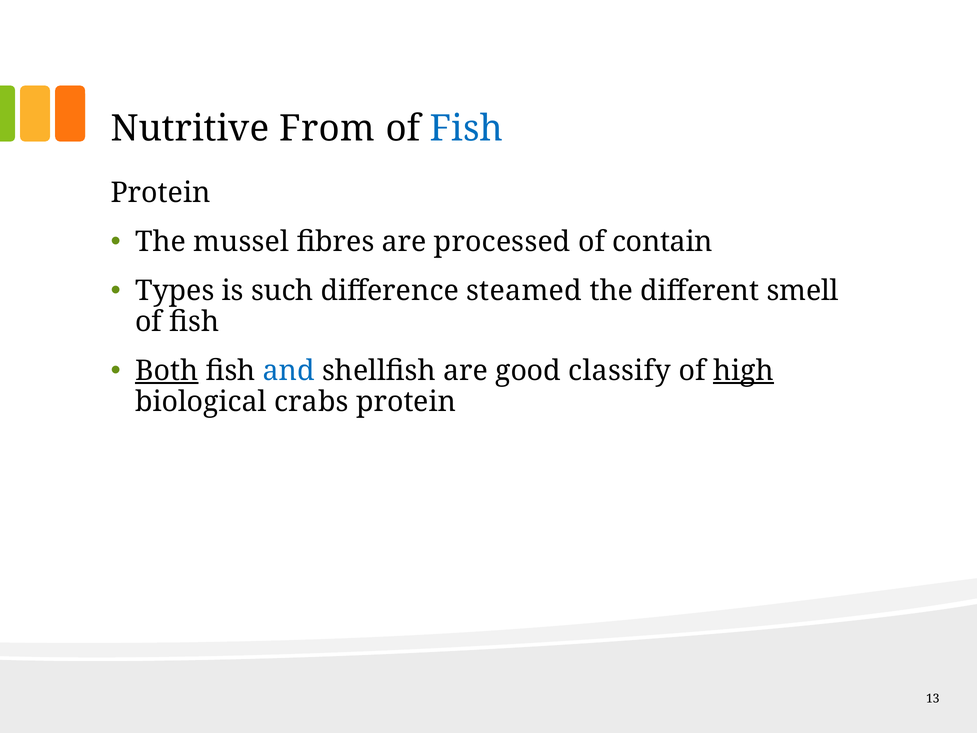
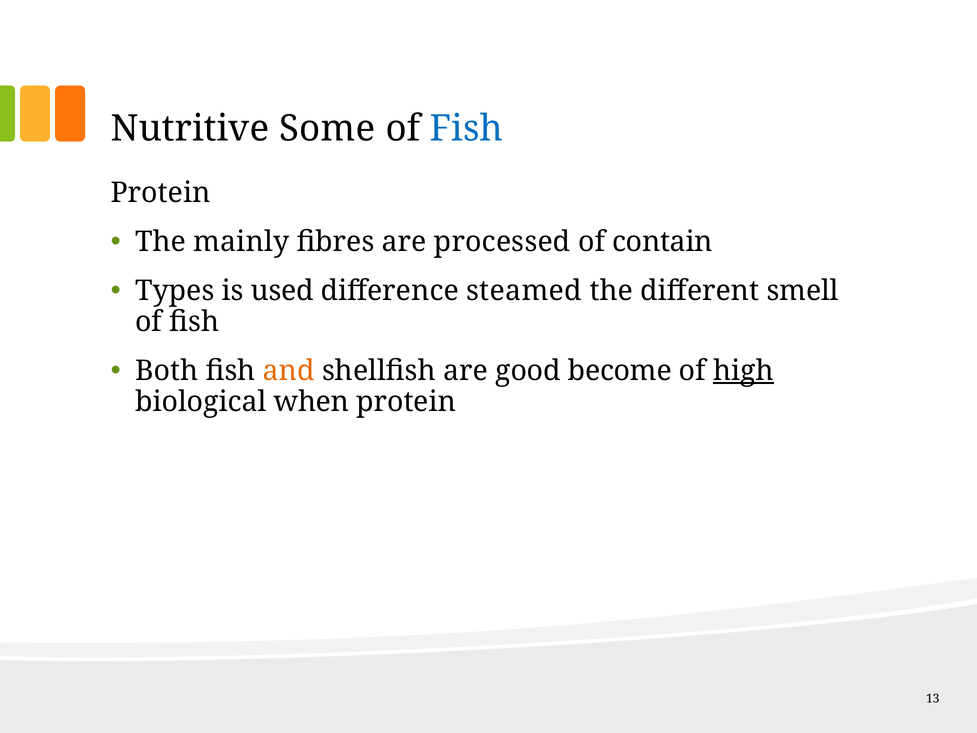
From: From -> Some
mussel: mussel -> mainly
such: such -> used
Both underline: present -> none
and colour: blue -> orange
classify: classify -> become
crabs: crabs -> when
